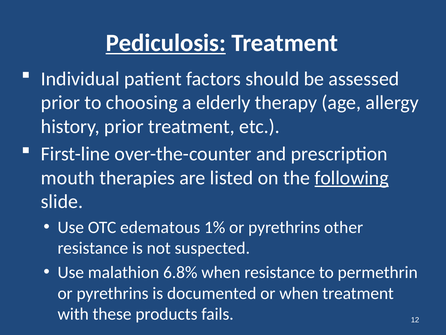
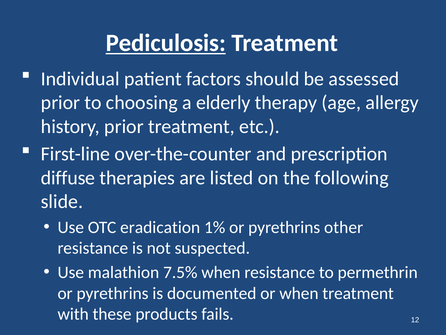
mouth: mouth -> diffuse
following underline: present -> none
edematous: edematous -> eradication
6.8%: 6.8% -> 7.5%
